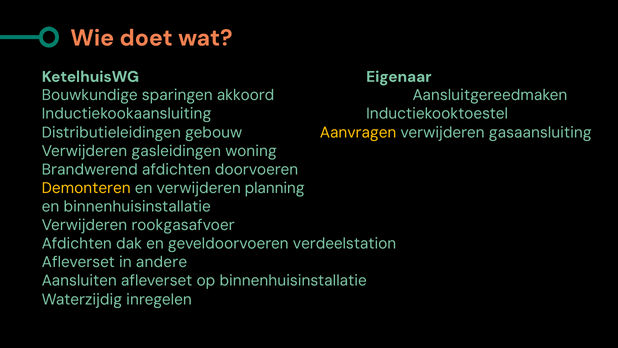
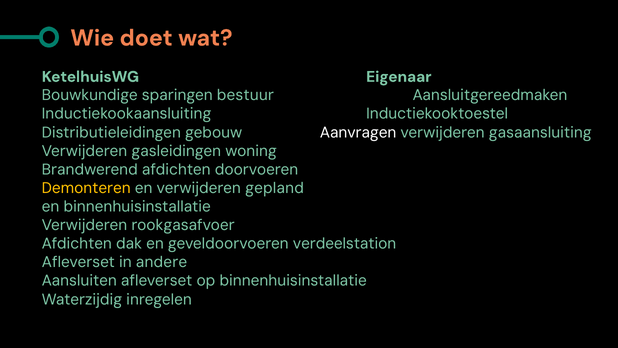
akkoord: akkoord -> bestuur
Aanvragen colour: yellow -> white
planning: planning -> gepland
